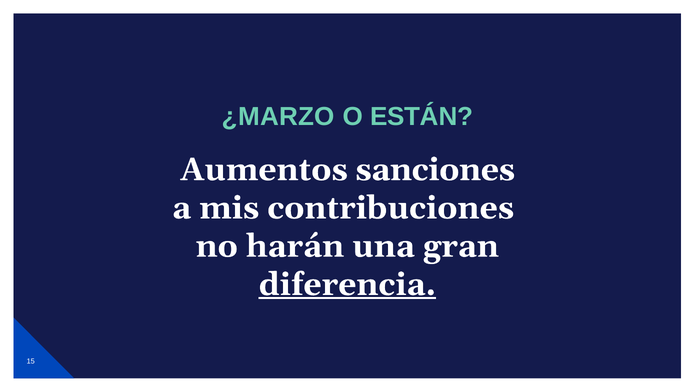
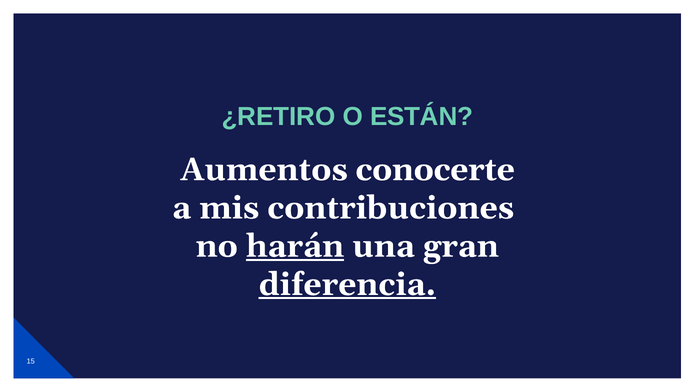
¿MARZO: ¿MARZO -> ¿RETIRO
sanciones: sanciones -> conocerte
harán underline: none -> present
